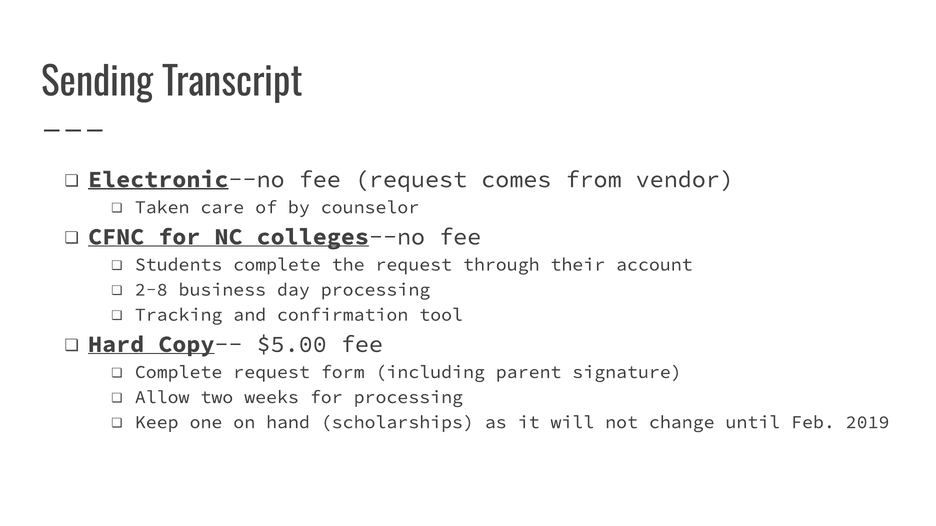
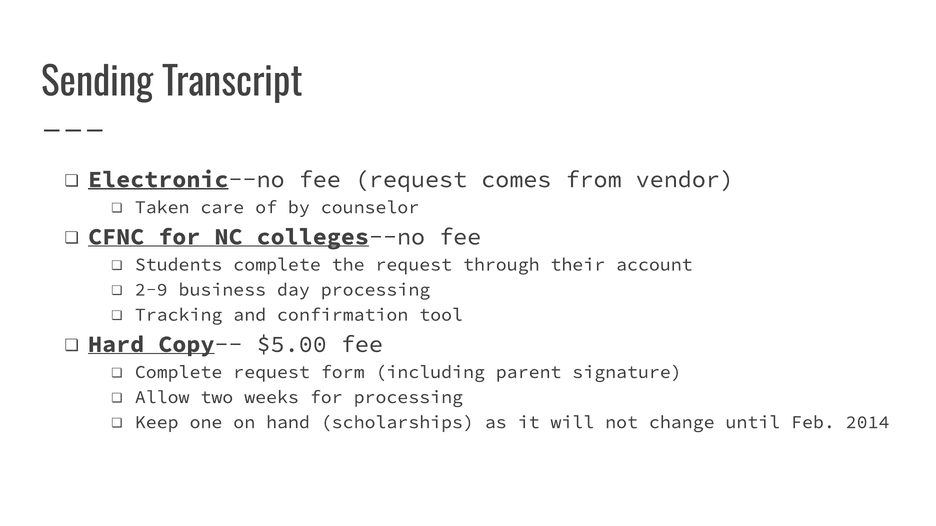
2-8: 2-8 -> 2-9
2019: 2019 -> 2014
